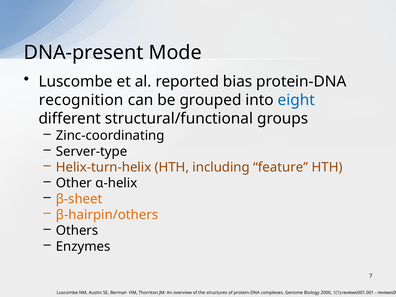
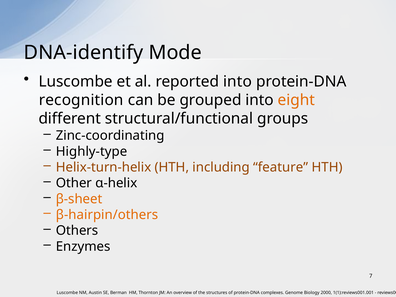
DNA-present: DNA-present -> DNA-identify
reported bias: bias -> into
eight colour: blue -> orange
Server-type: Server-type -> Highly-type
